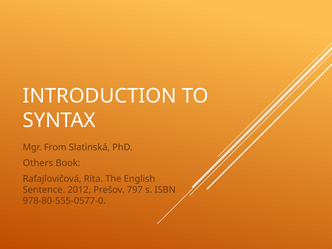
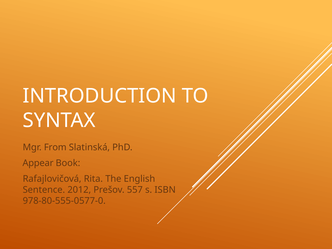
Others: Others -> Appear
797: 797 -> 557
